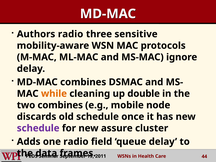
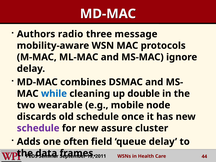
sensitive: sensitive -> message
while colour: orange -> blue
two combines: combines -> wearable
one radio: radio -> often
